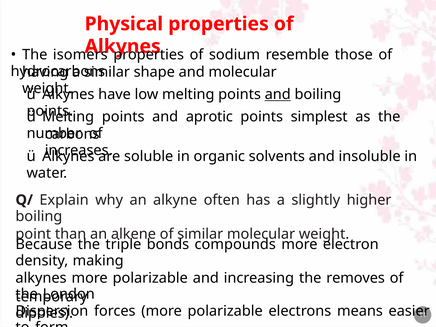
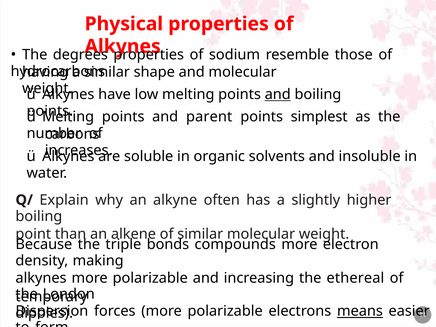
isomers: isomers -> degrees
aprotic: aprotic -> parent
removes: removes -> ethereal
means underline: none -> present
